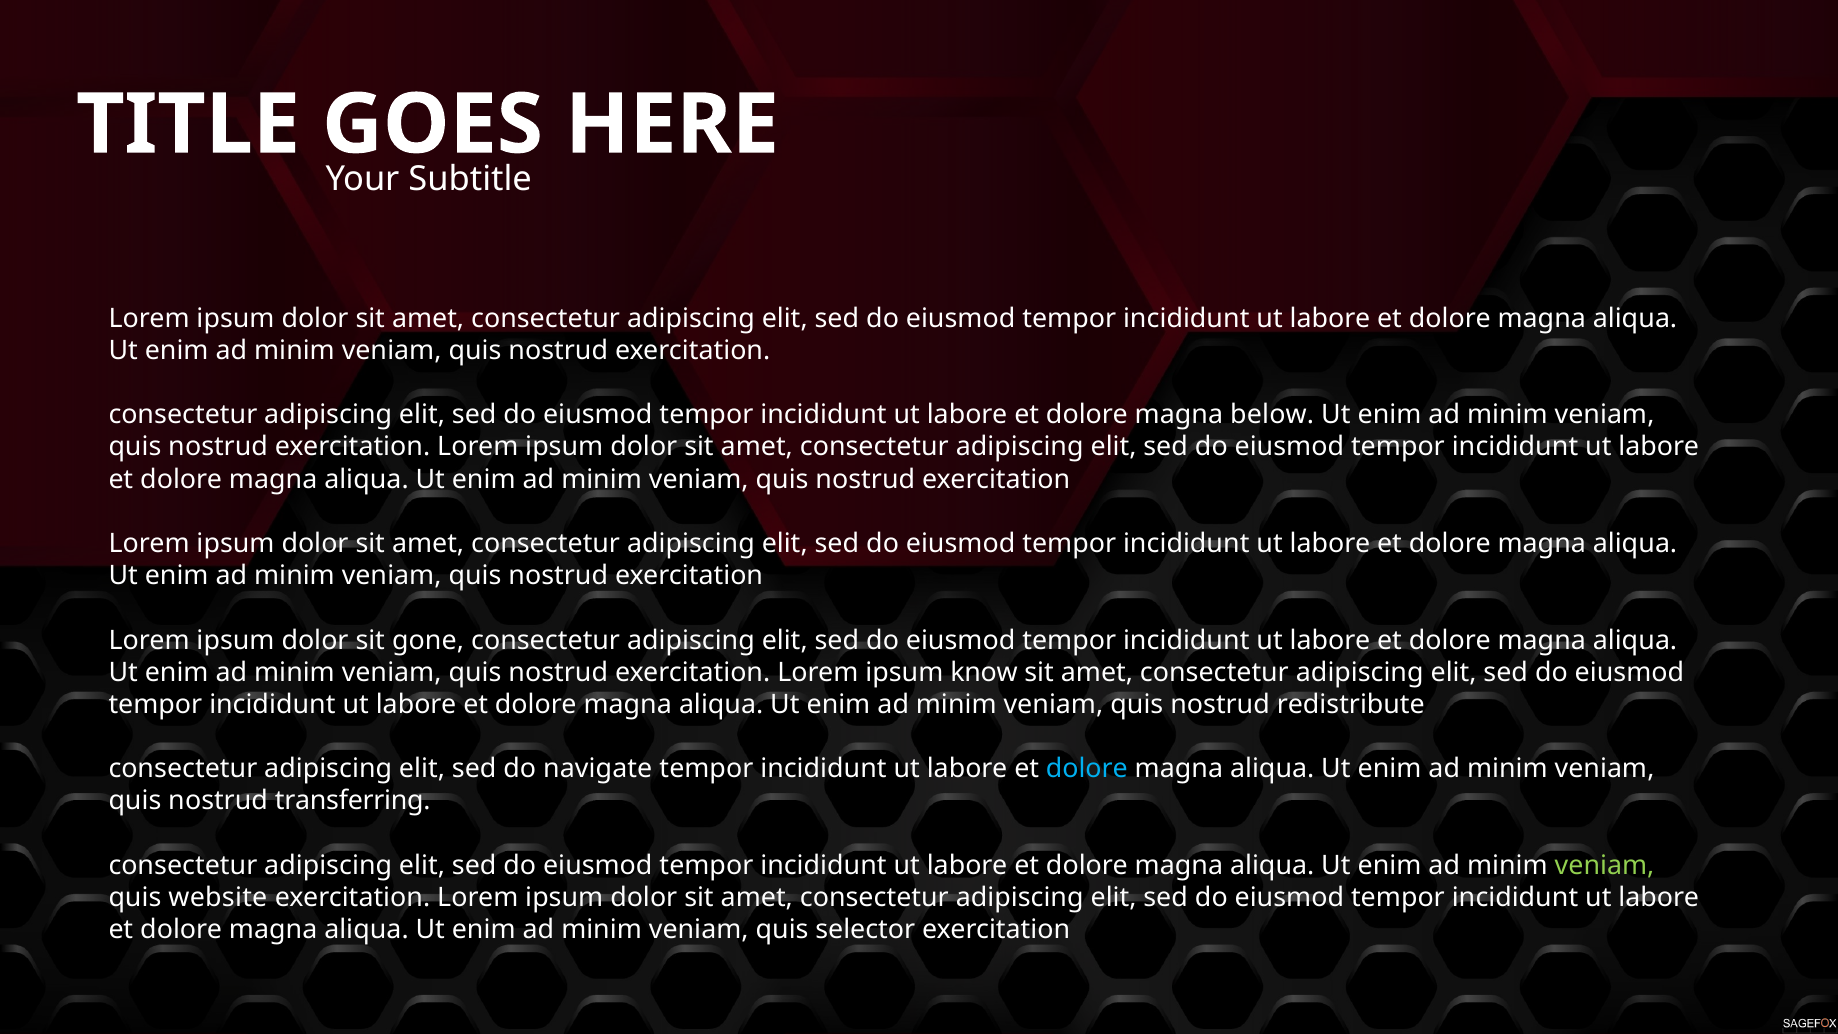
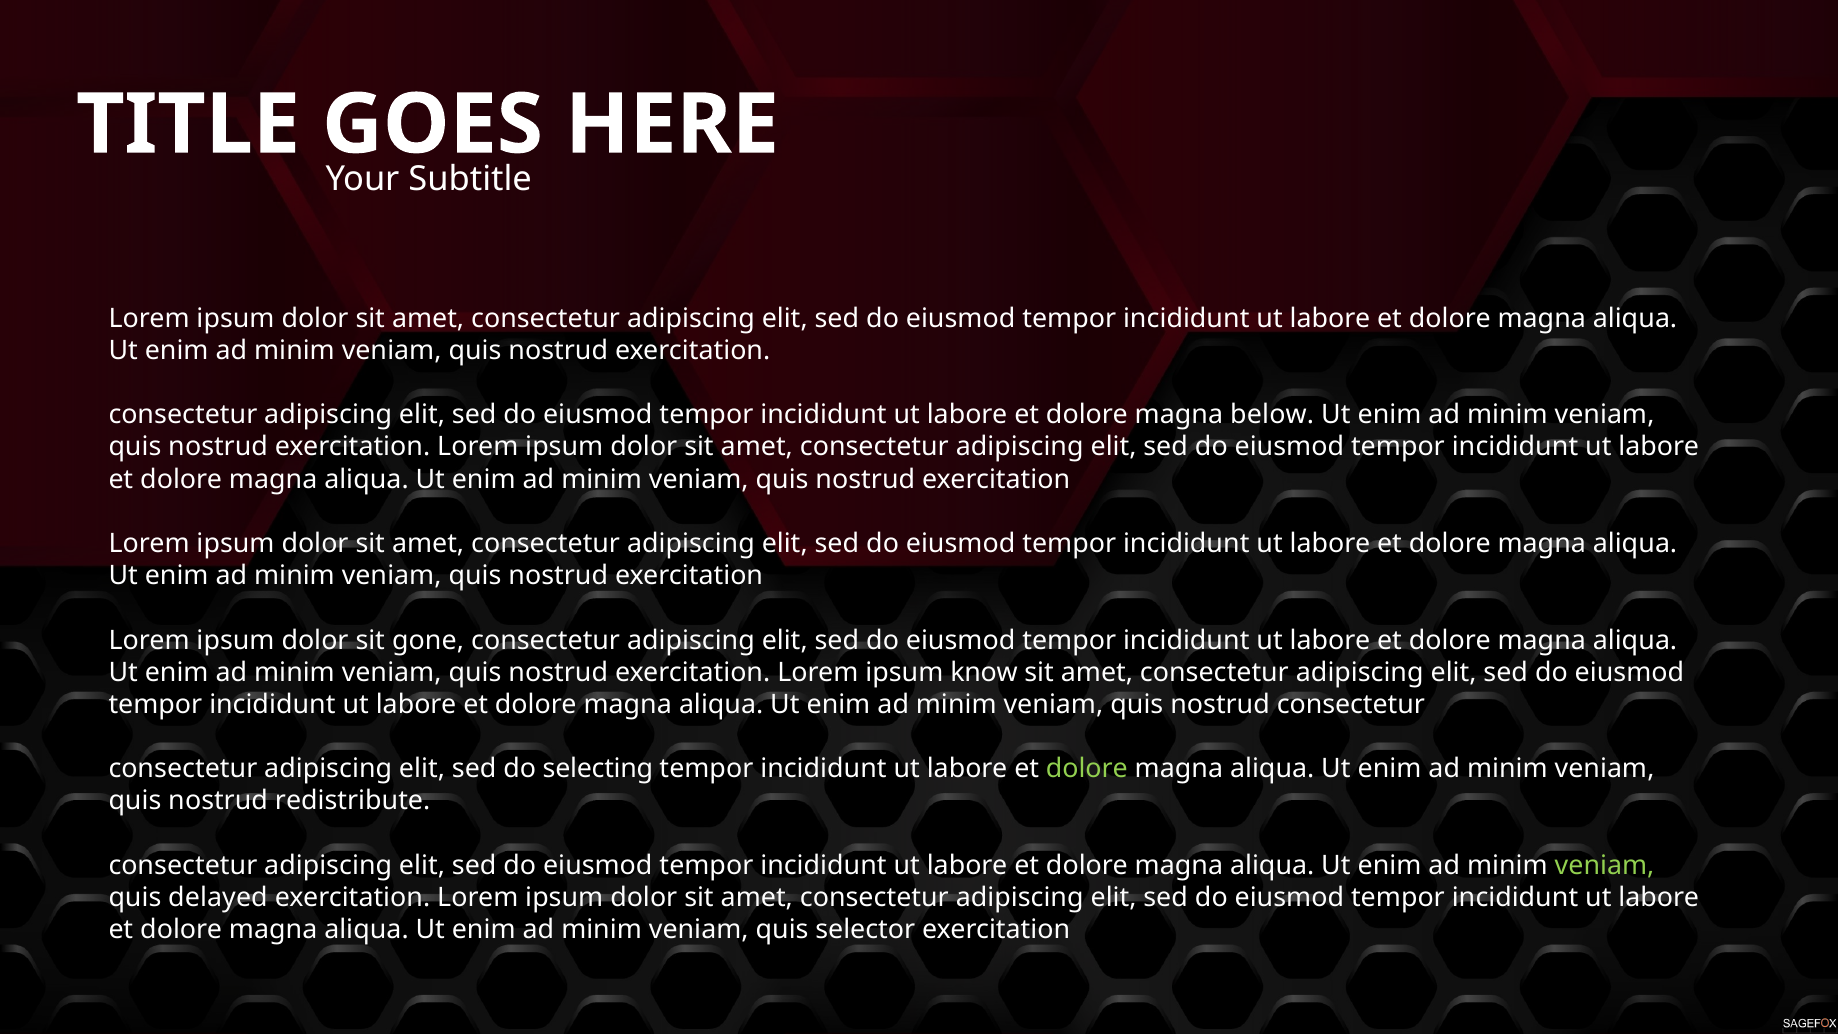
nostrud redistribute: redistribute -> consectetur
navigate: navigate -> selecting
dolore at (1087, 769) colour: light blue -> light green
transferring: transferring -> redistribute
website: website -> delayed
